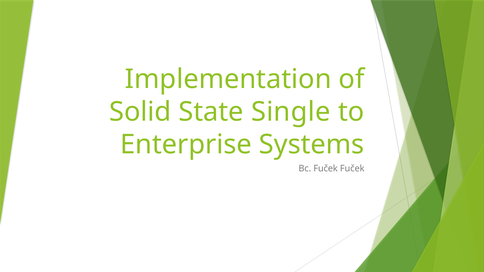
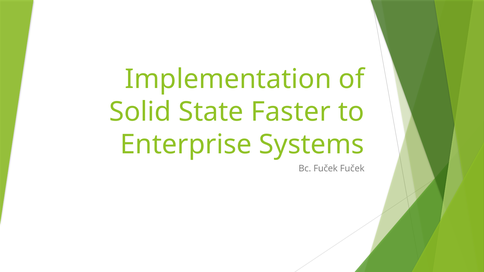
Single: Single -> Faster
